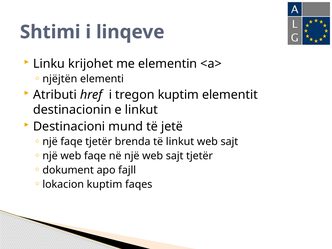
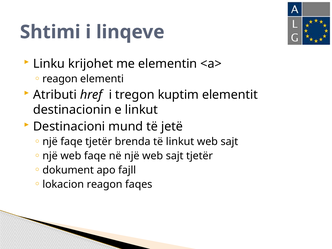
njëjtën at (60, 79): njëjtën -> reagon
lokacion kuptim: kuptim -> reagon
